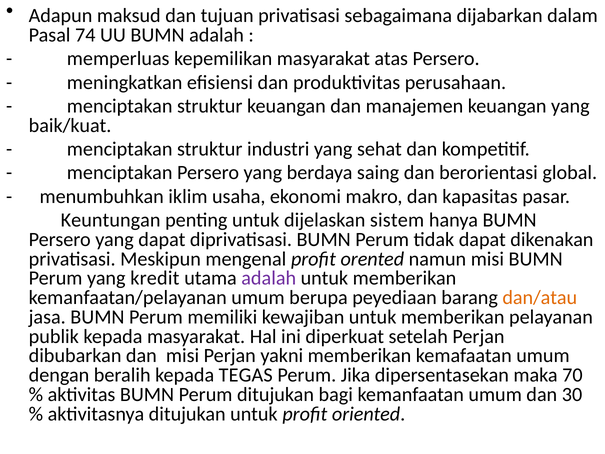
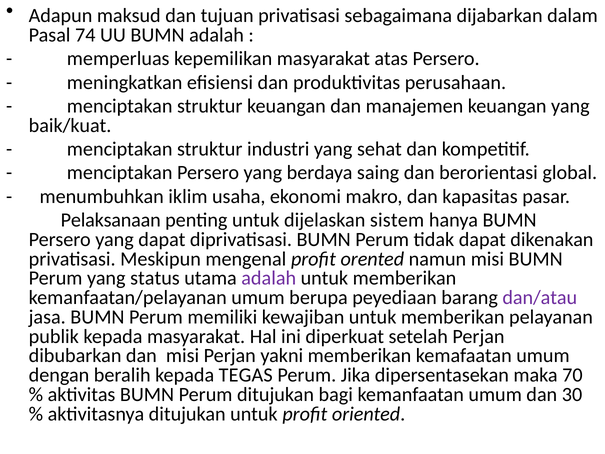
Keuntungan: Keuntungan -> Pelaksanaan
kredit: kredit -> status
dan/atau colour: orange -> purple
